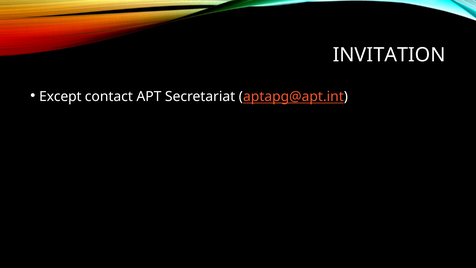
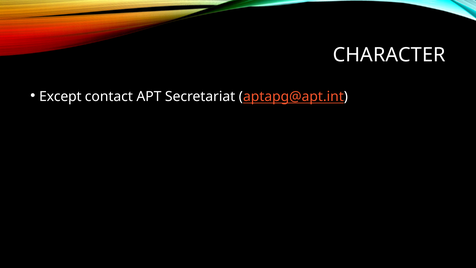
INVITATION: INVITATION -> CHARACTER
